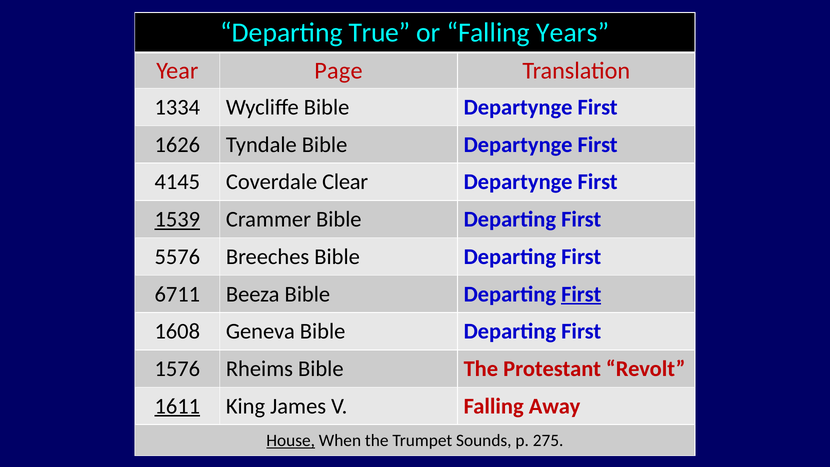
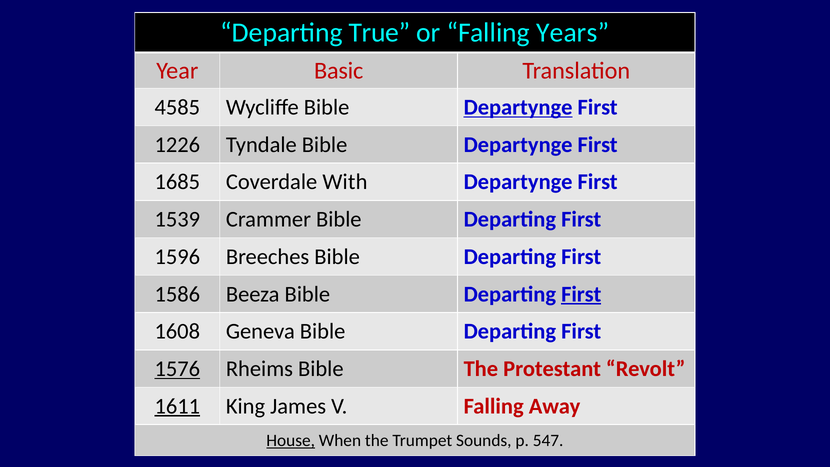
Page: Page -> Basic
1334: 1334 -> 4585
Departynge at (518, 107) underline: none -> present
1626: 1626 -> 1226
4145: 4145 -> 1685
Clear: Clear -> With
1539 underline: present -> none
5576: 5576 -> 1596
6711: 6711 -> 1586
1576 underline: none -> present
275: 275 -> 547
